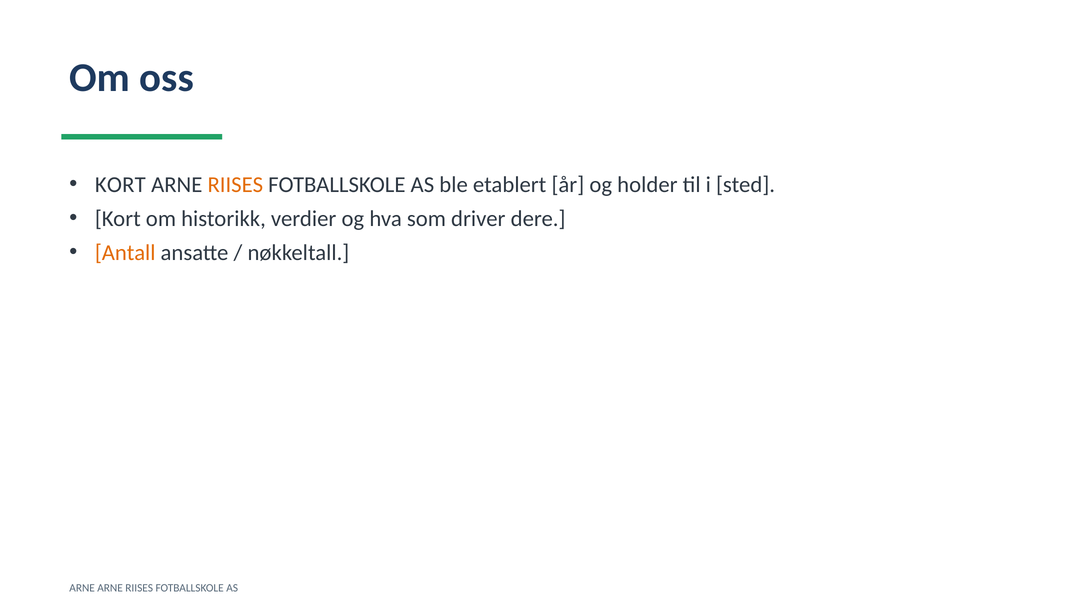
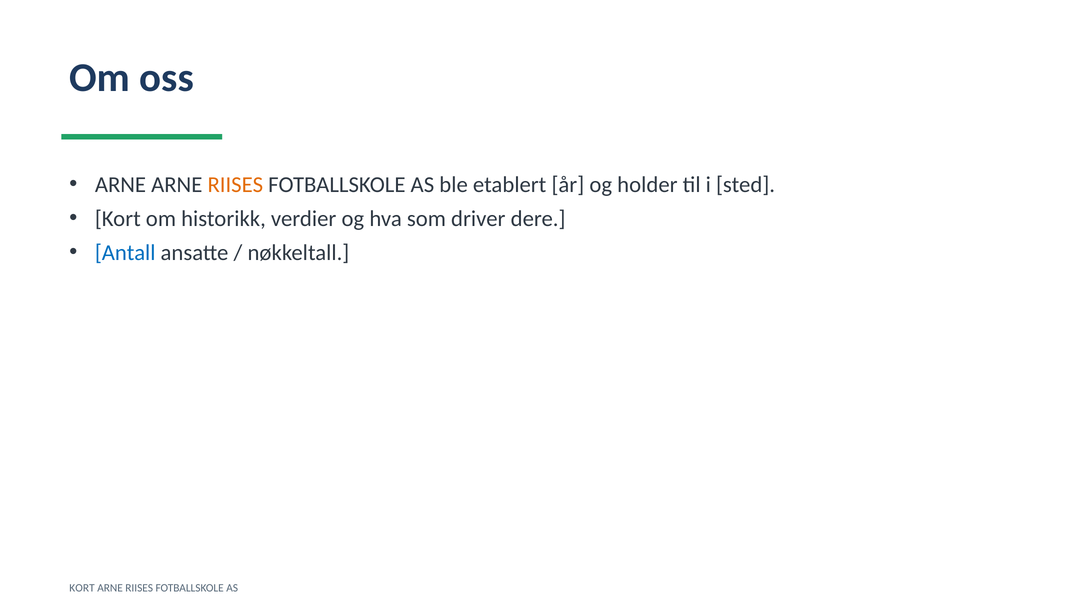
KORT at (120, 185): KORT -> ARNE
Antall colour: orange -> blue
ARNE at (82, 588): ARNE -> KORT
